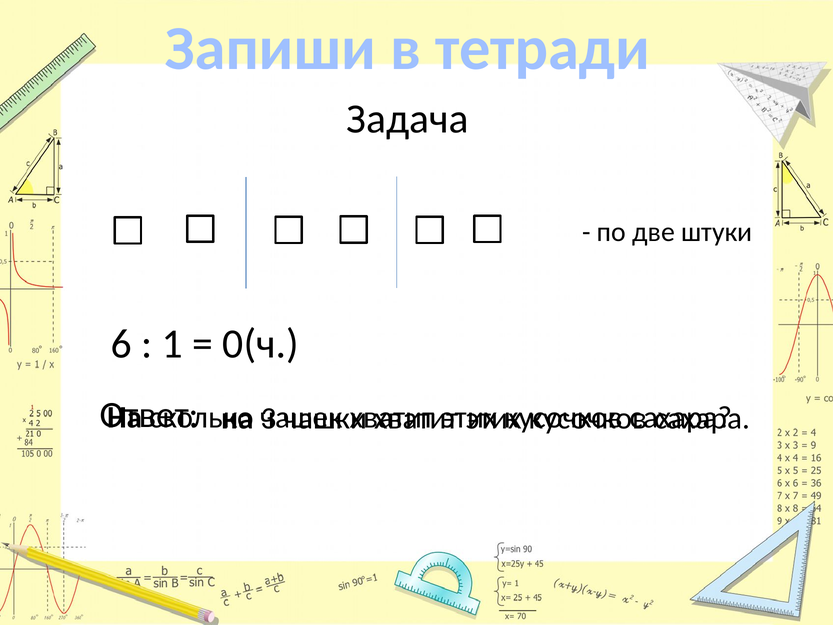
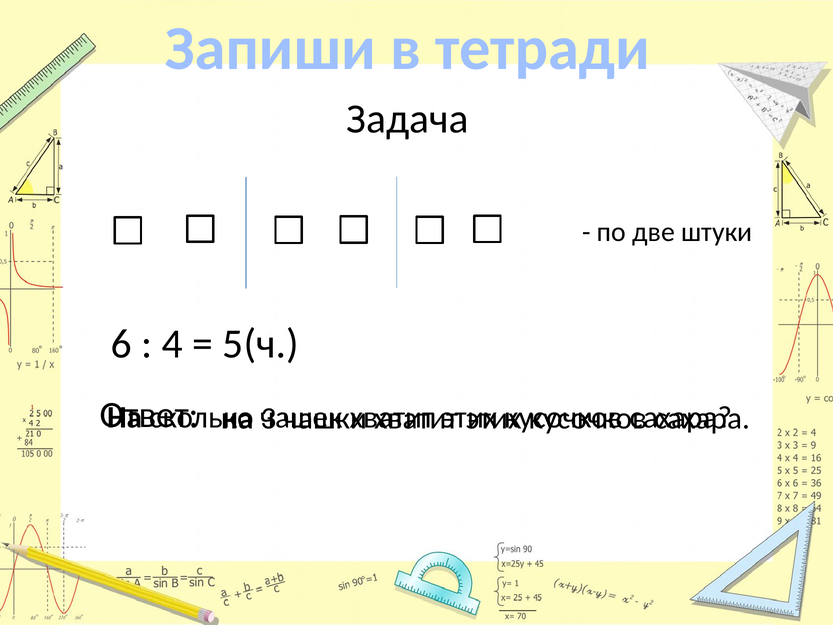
1: 1 -> 4
0(ч: 0(ч -> 5(ч
